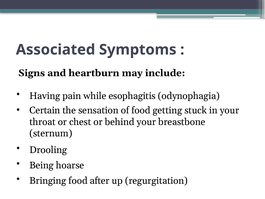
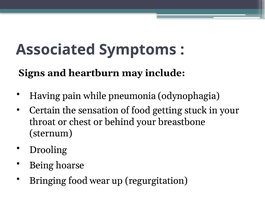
esophagitis: esophagitis -> pneumonia
after: after -> wear
